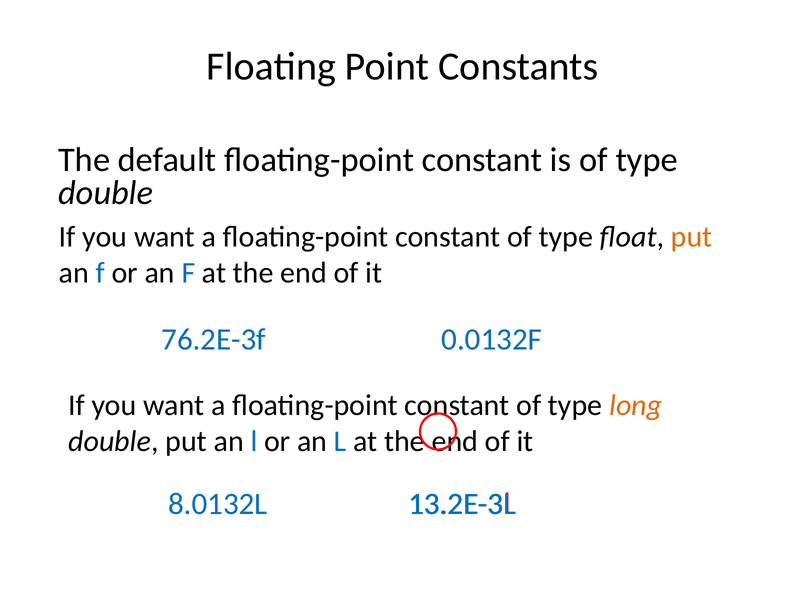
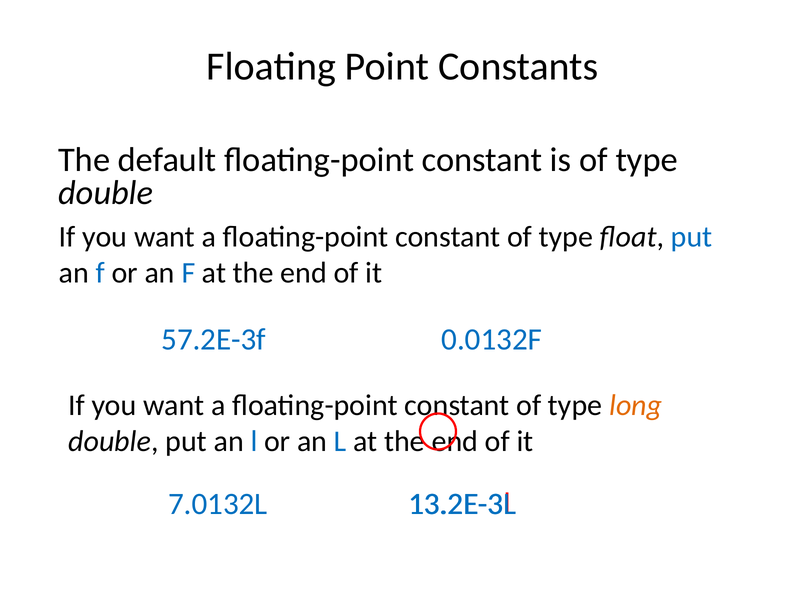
put at (692, 237) colour: orange -> blue
76.2E-3f: 76.2E-3f -> 57.2E-3f
8.0132L: 8.0132L -> 7.0132L
